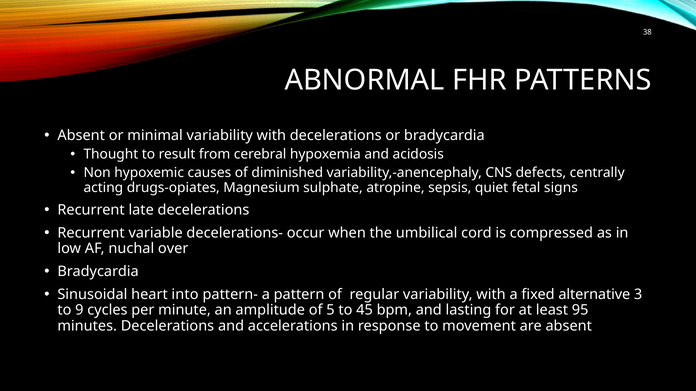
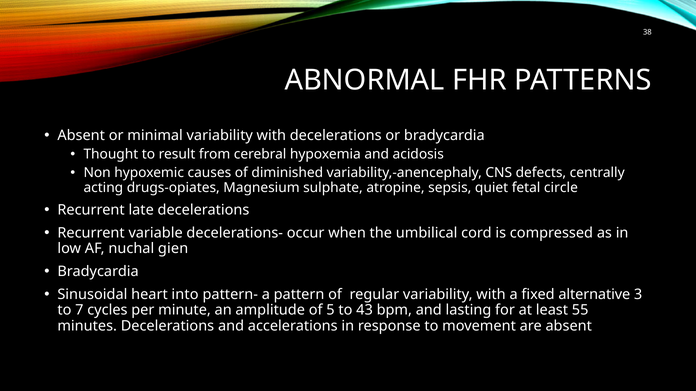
signs: signs -> circle
over: over -> gien
9: 9 -> 7
45: 45 -> 43
95: 95 -> 55
